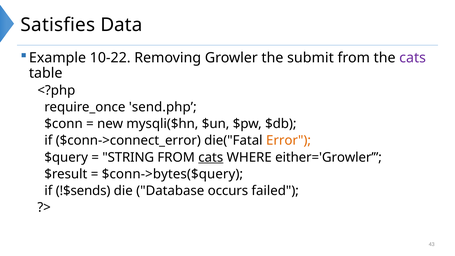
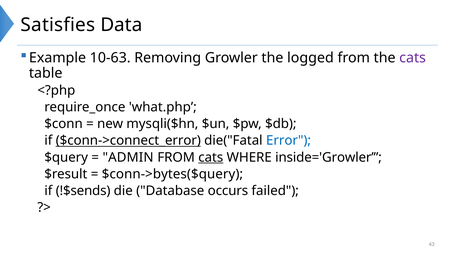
10-22: 10-22 -> 10-63
submit: submit -> logged
send.php: send.php -> what.php
$conn->connect_error underline: none -> present
Error colour: orange -> blue
STRING: STRING -> ADMIN
either='Growler: either='Growler -> inside='Growler
